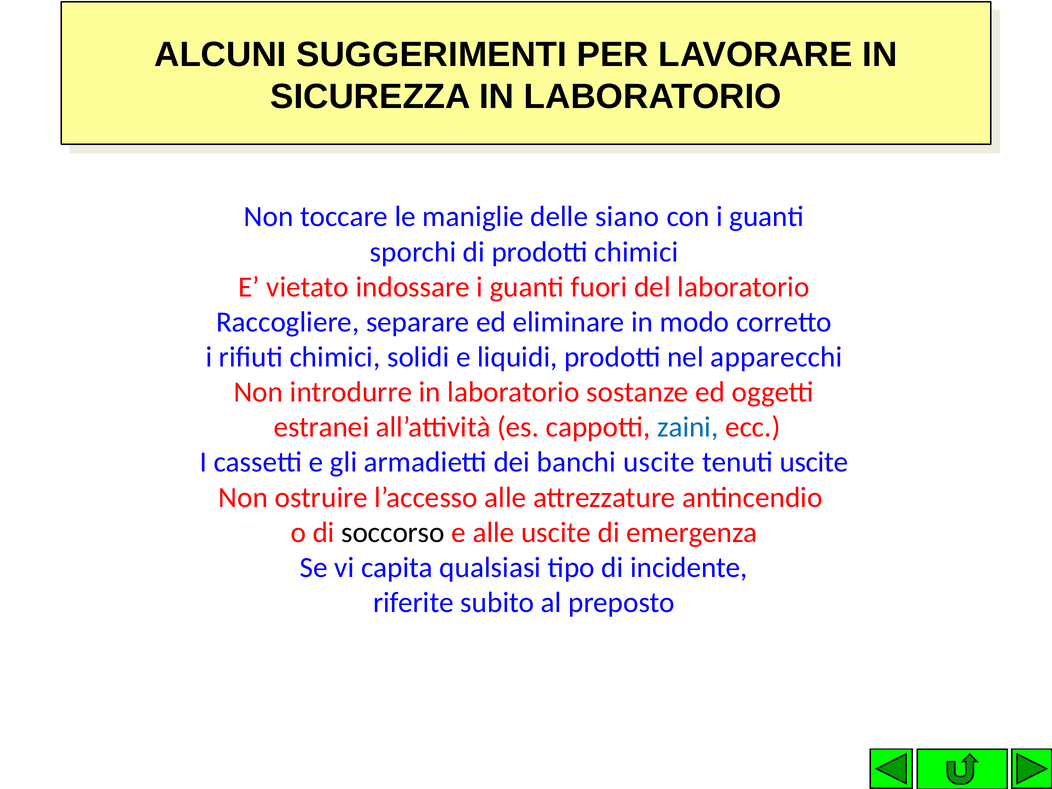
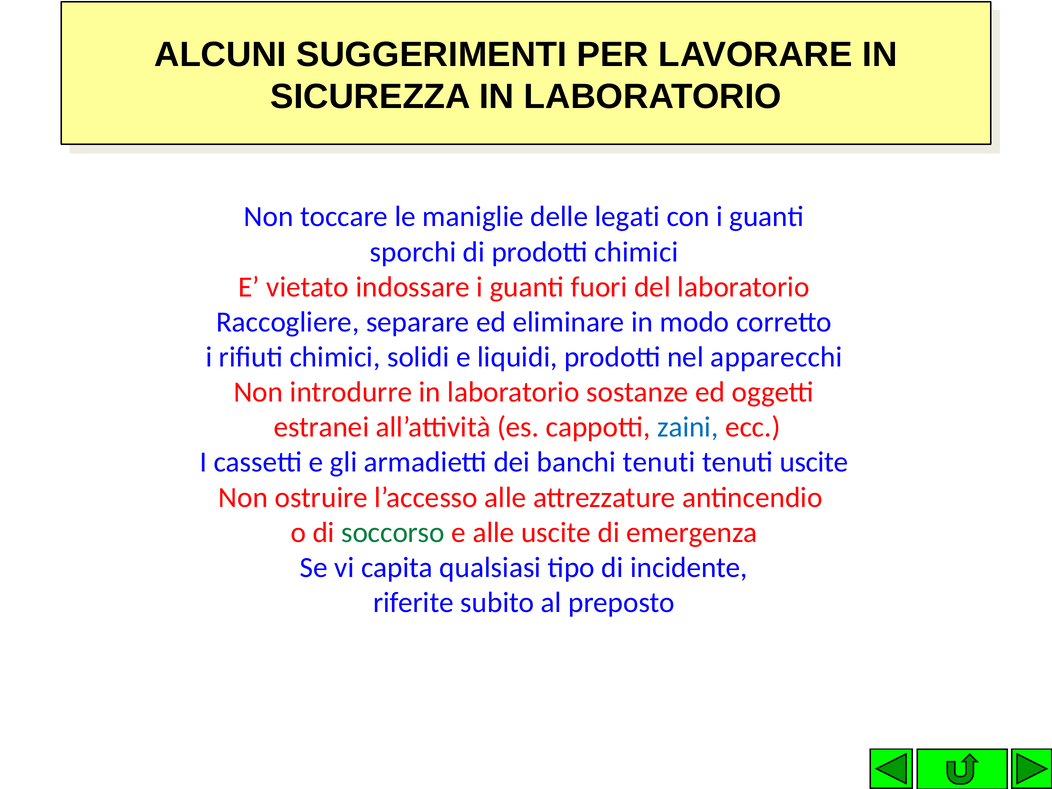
siano: siano -> legati
banchi uscite: uscite -> tenuti
soccorso colour: black -> green
